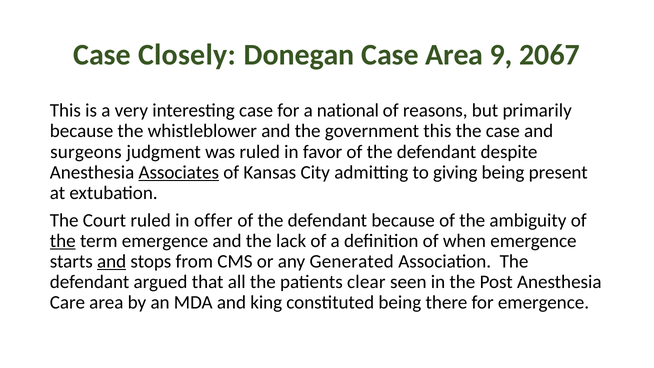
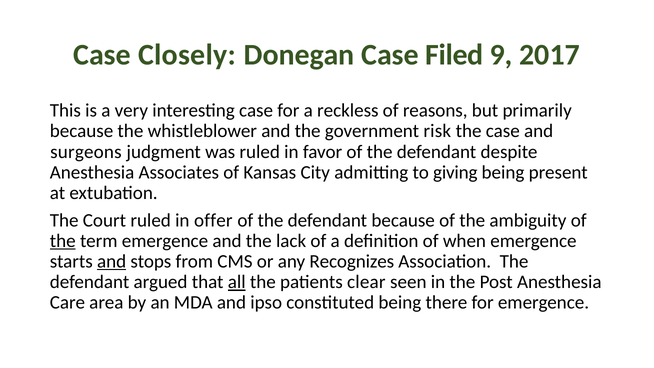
Case Area: Area -> Filed
2067: 2067 -> 2017
national: national -> reckless
government this: this -> risk
Associates underline: present -> none
Generated: Generated -> Recognizes
all underline: none -> present
king: king -> ipso
